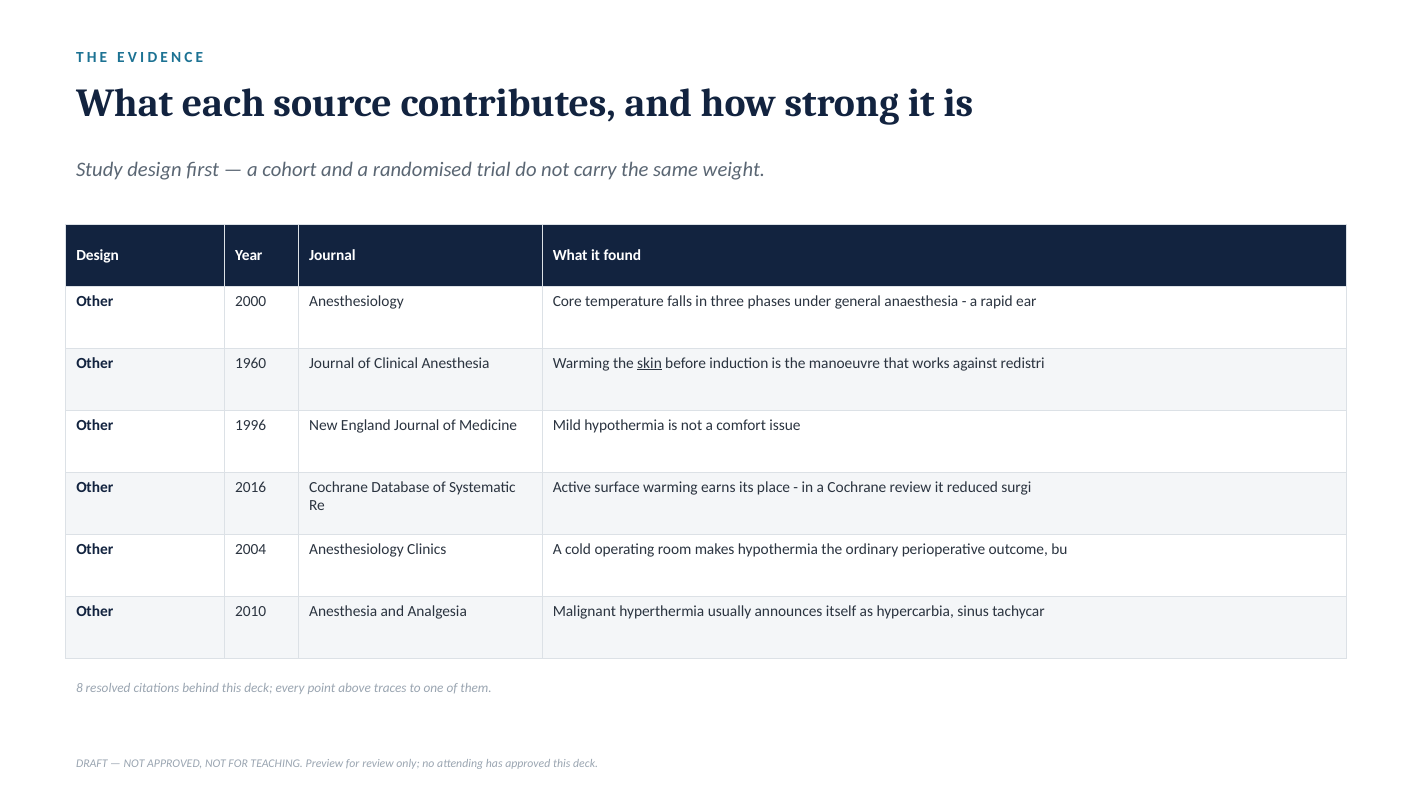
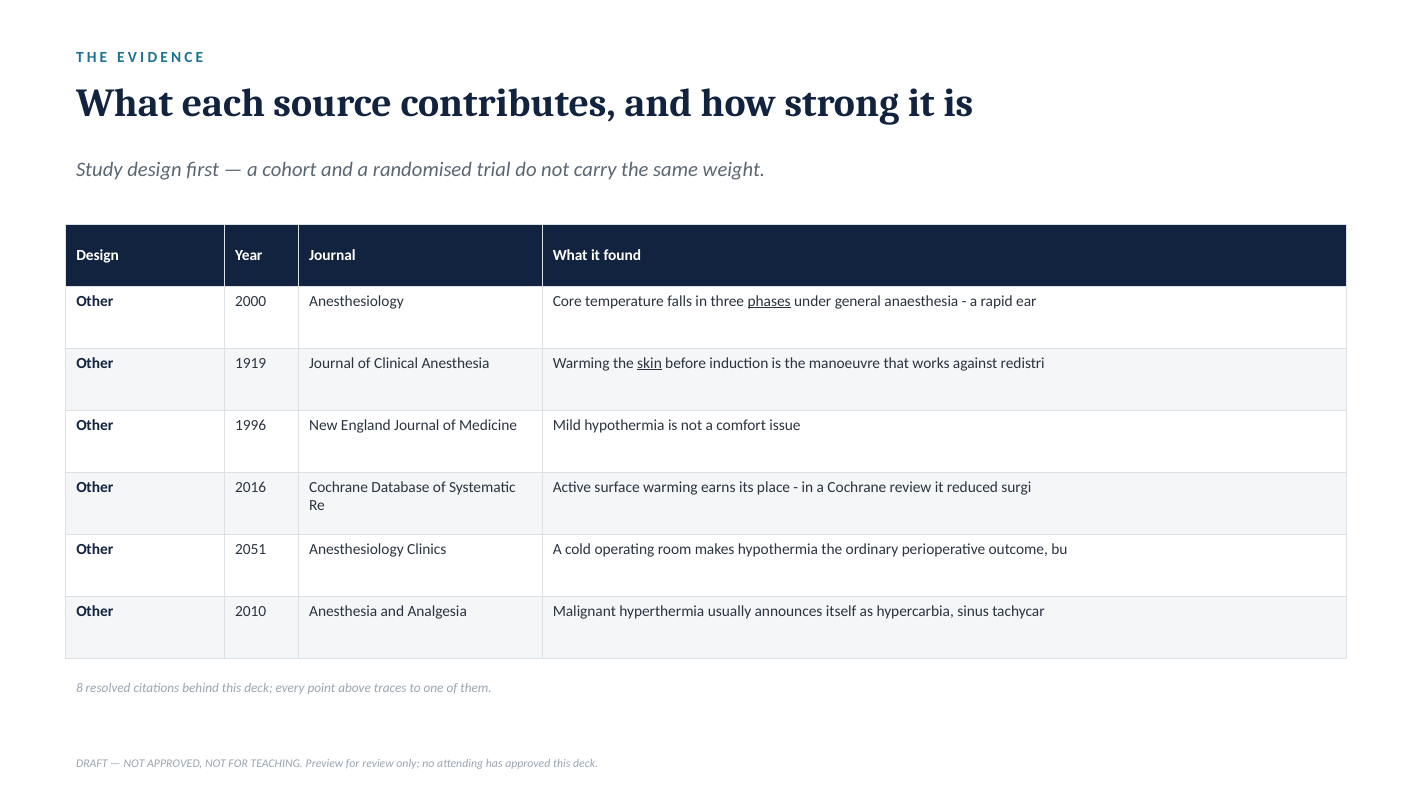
phases underline: none -> present
1960: 1960 -> 1919
2004: 2004 -> 2051
